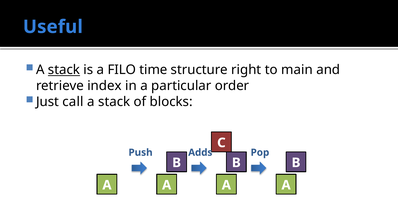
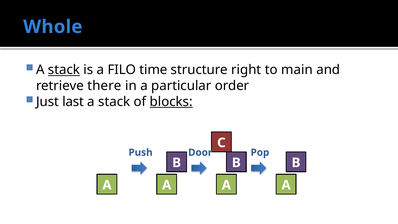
Useful: Useful -> Whole
index: index -> there
call: call -> last
blocks underline: none -> present
Adds: Adds -> Door
